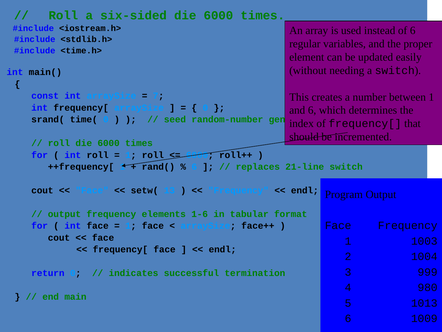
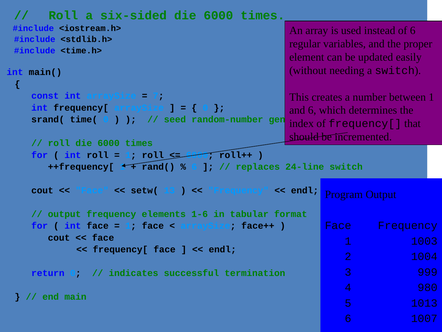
21-line: 21-line -> 24-line
1009: 1009 -> 1007
